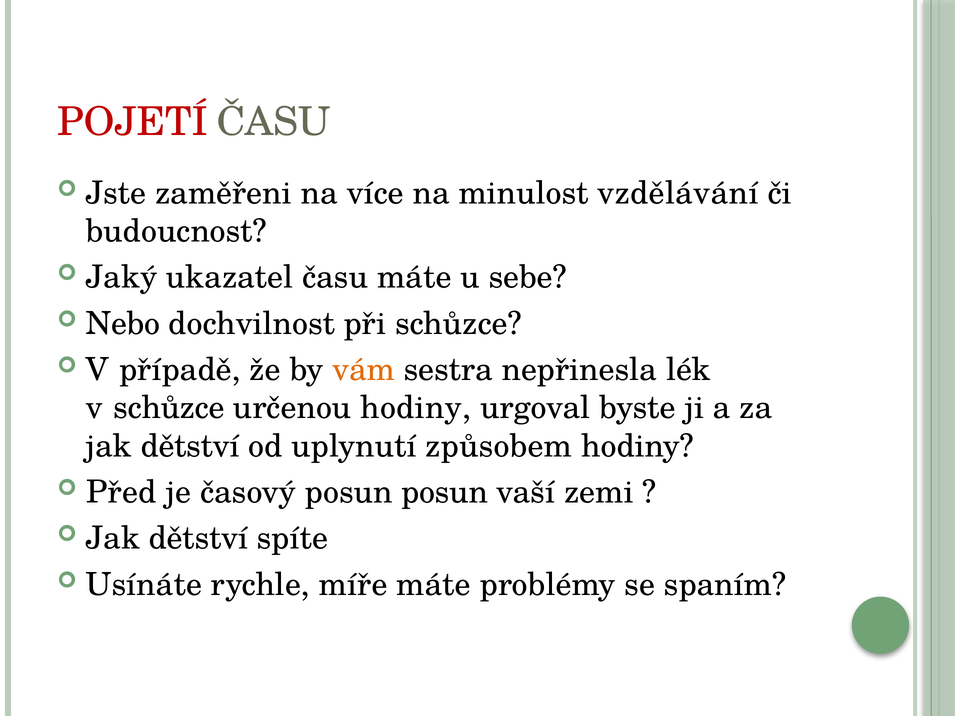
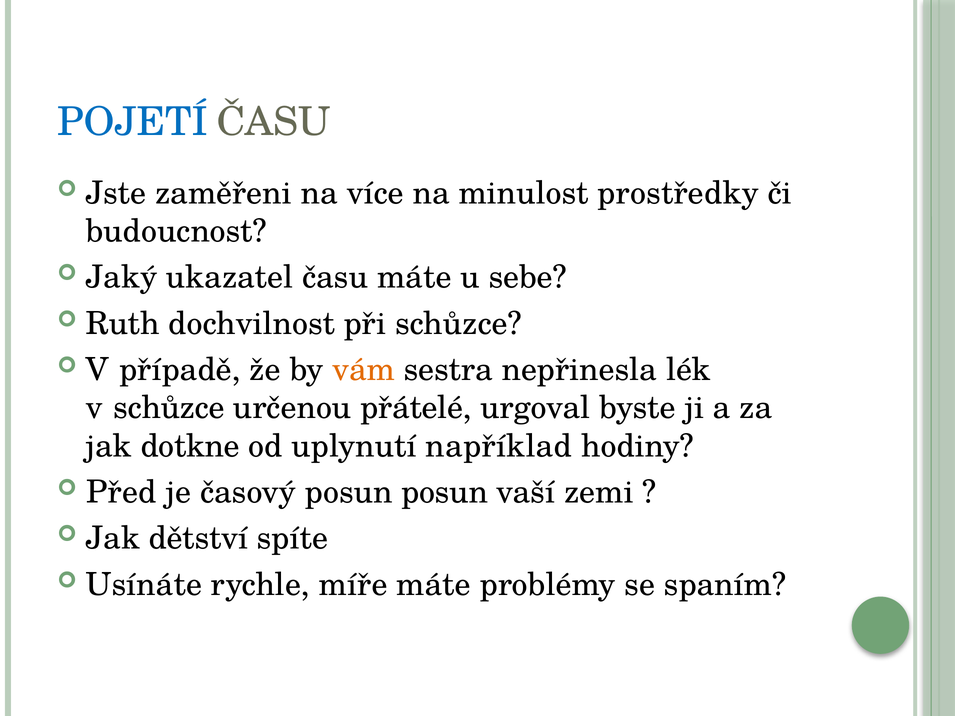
POJETÍ colour: red -> blue
vzdělávání: vzdělávání -> prostředky
Nebo: Nebo -> Ruth
určenou hodiny: hodiny -> přátelé
dětství at (190, 446): dětství -> dotkne
způsobem: způsobem -> například
